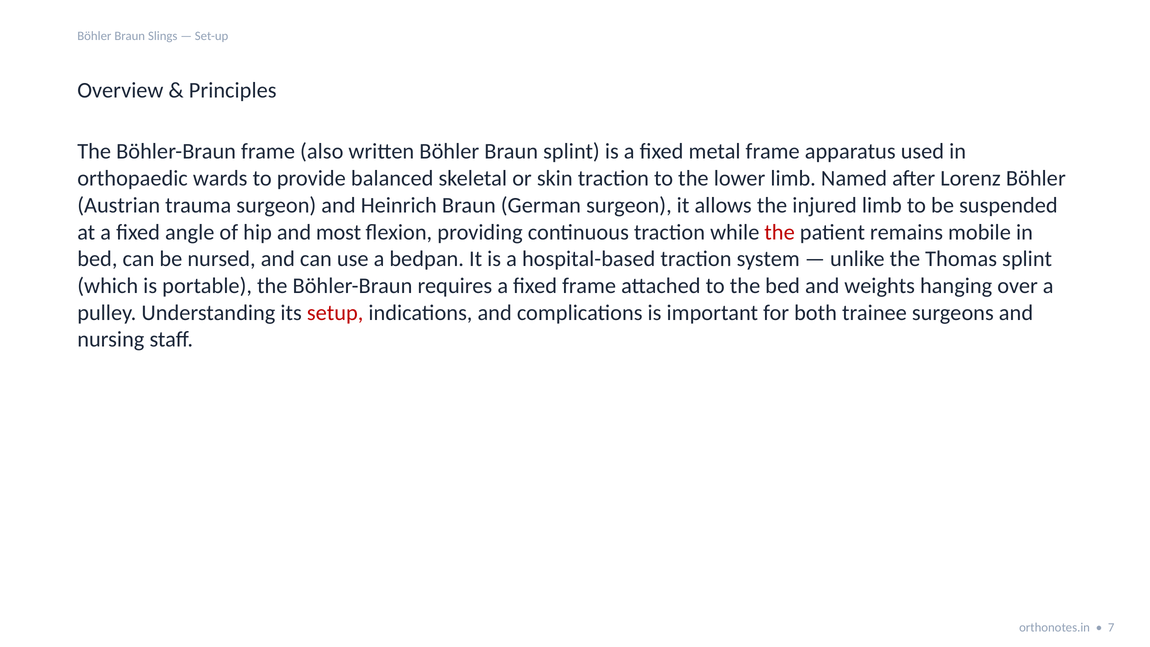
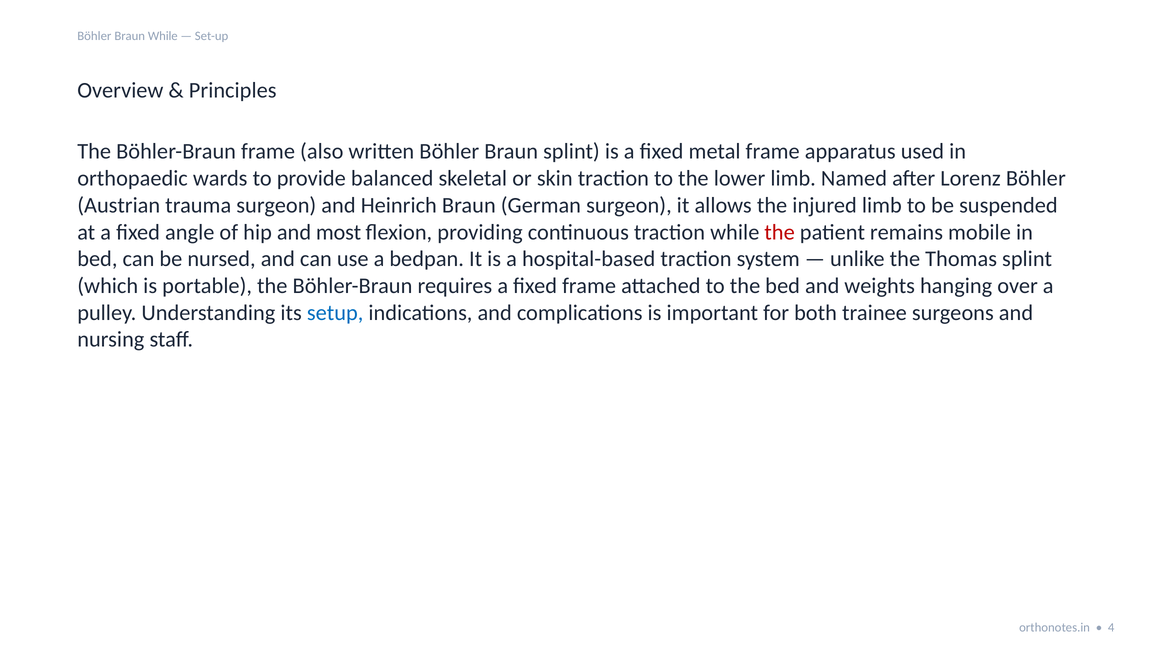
Braun Slings: Slings -> While
setup colour: red -> blue
7: 7 -> 4
